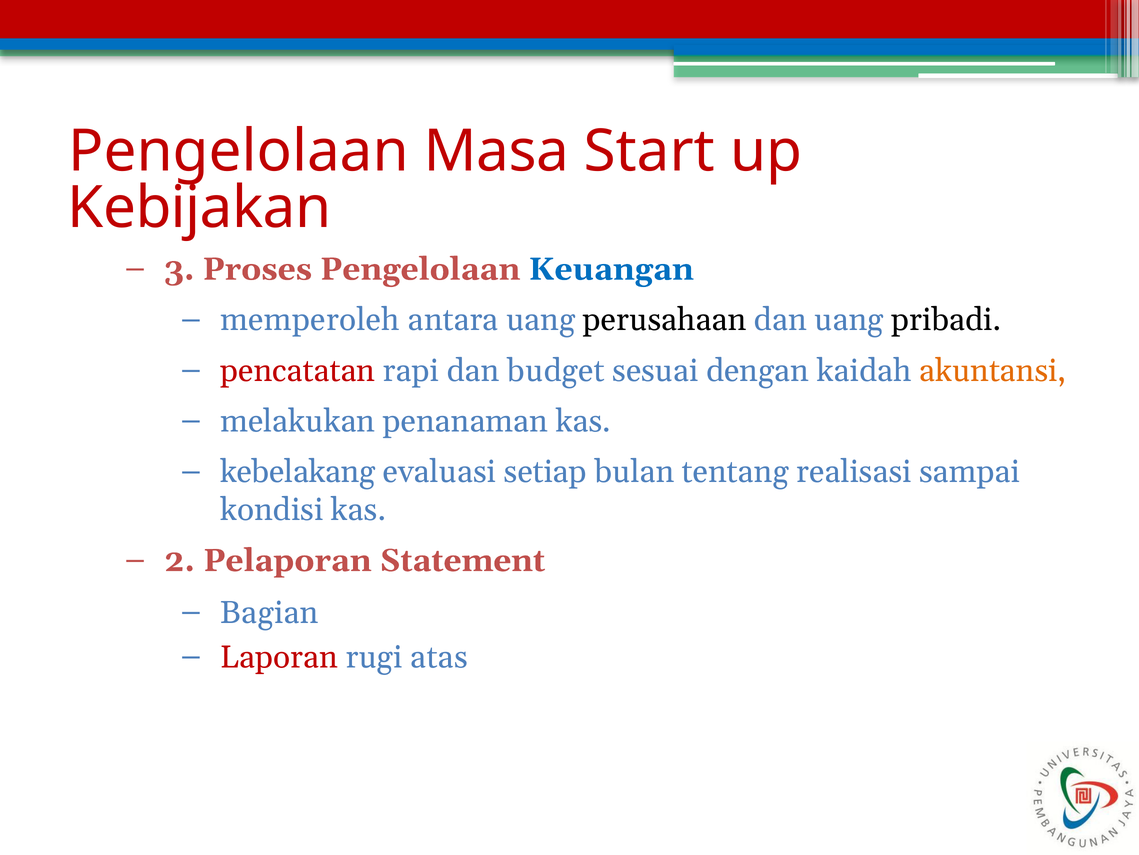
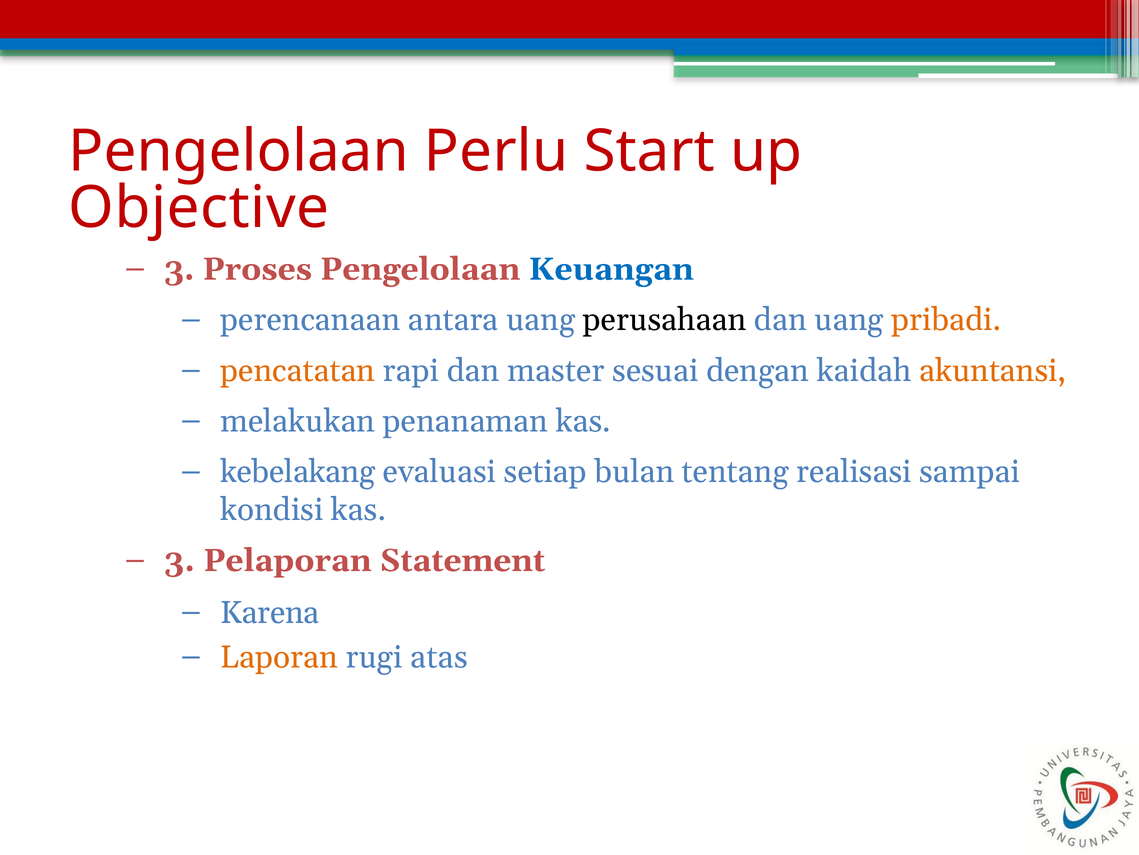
Masa: Masa -> Perlu
Kebijakan: Kebijakan -> Objective
memperoleh: memperoleh -> perencanaan
pribadi colour: black -> orange
pencatatan colour: red -> orange
budget: budget -> master
2 at (180, 560): 2 -> 3
Bagian: Bagian -> Karena
Laporan colour: red -> orange
